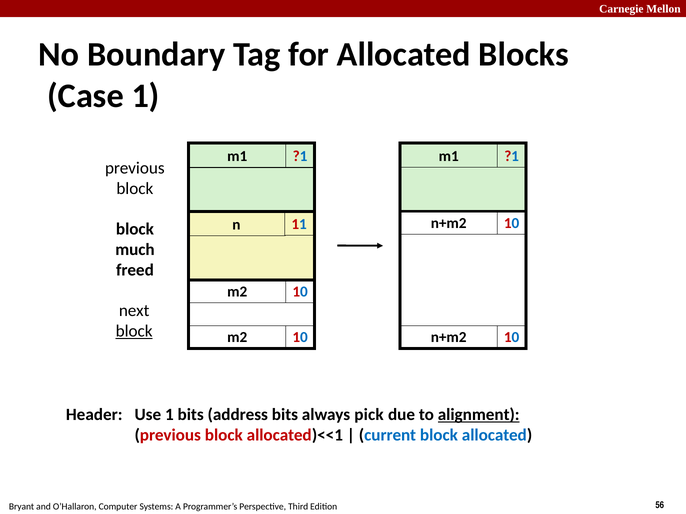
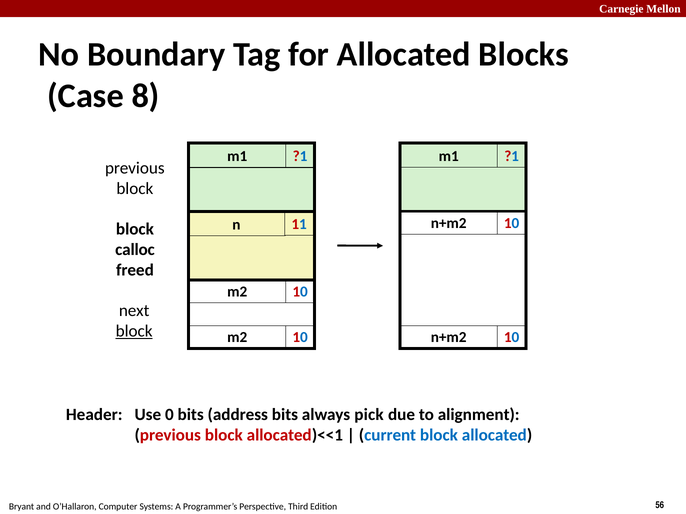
Case 1: 1 -> 8
much: much -> calloc
Use 1: 1 -> 0
alignment underline: present -> none
